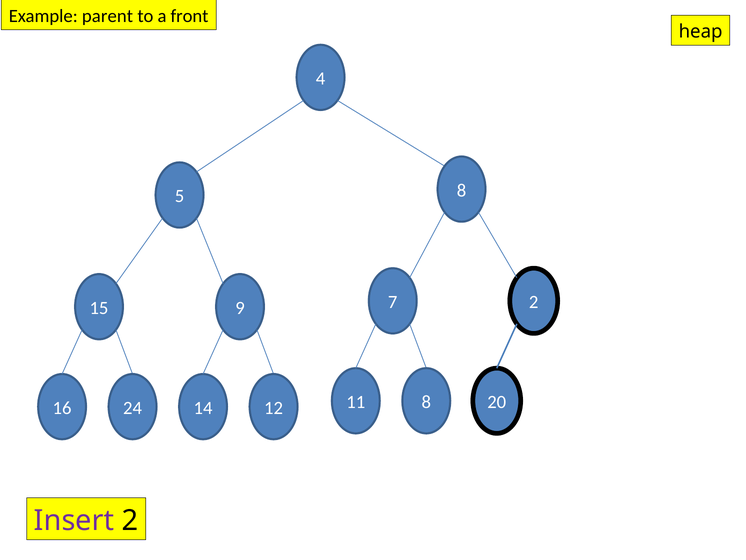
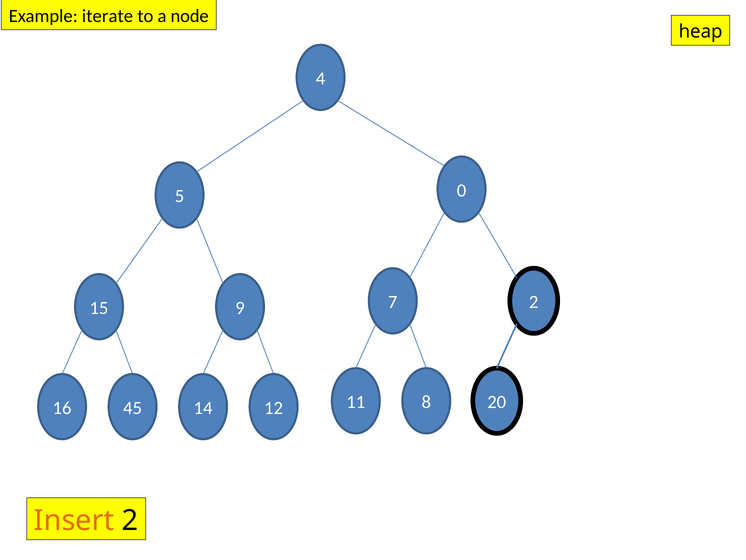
parent: parent -> iterate
front: front -> node
5 8: 8 -> 0
24: 24 -> 45
Insert colour: purple -> orange
